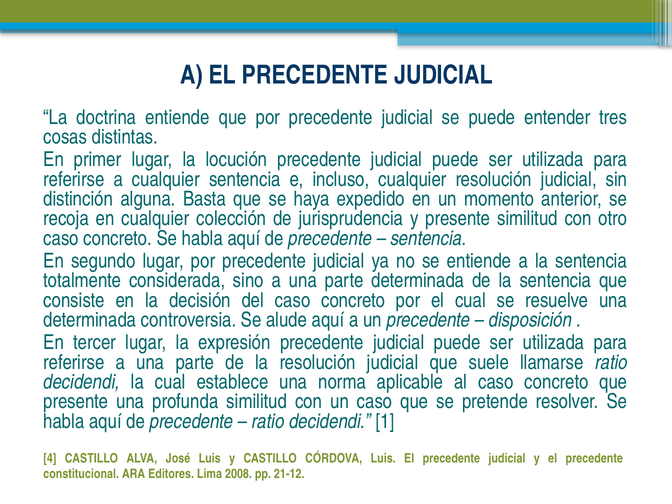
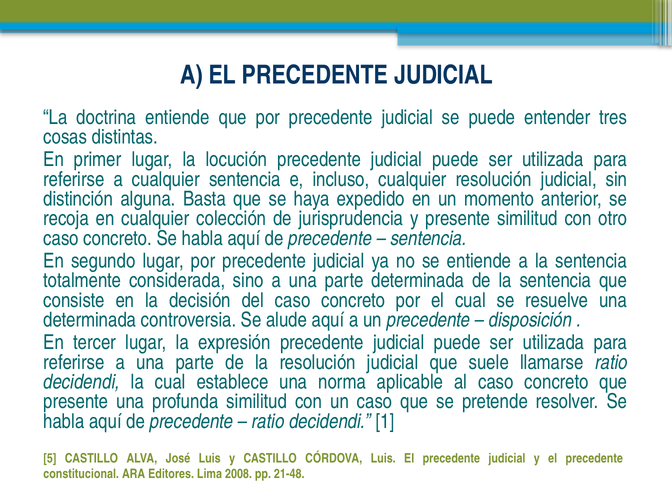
4: 4 -> 5
21-12: 21-12 -> 21-48
